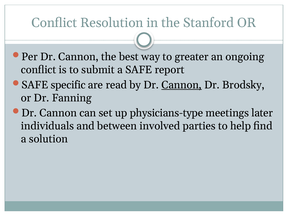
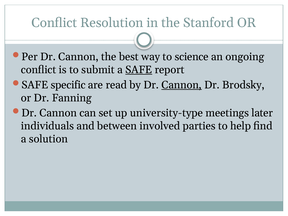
greater: greater -> science
SAFE at (139, 70) underline: none -> present
physicians-type: physicians-type -> university-type
